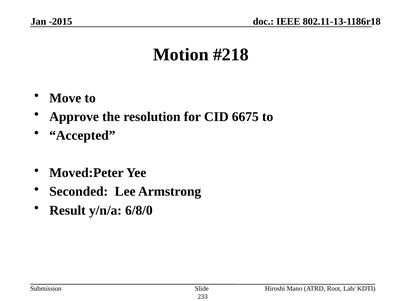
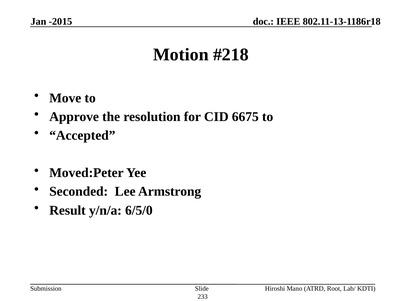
6/8/0: 6/8/0 -> 6/5/0
